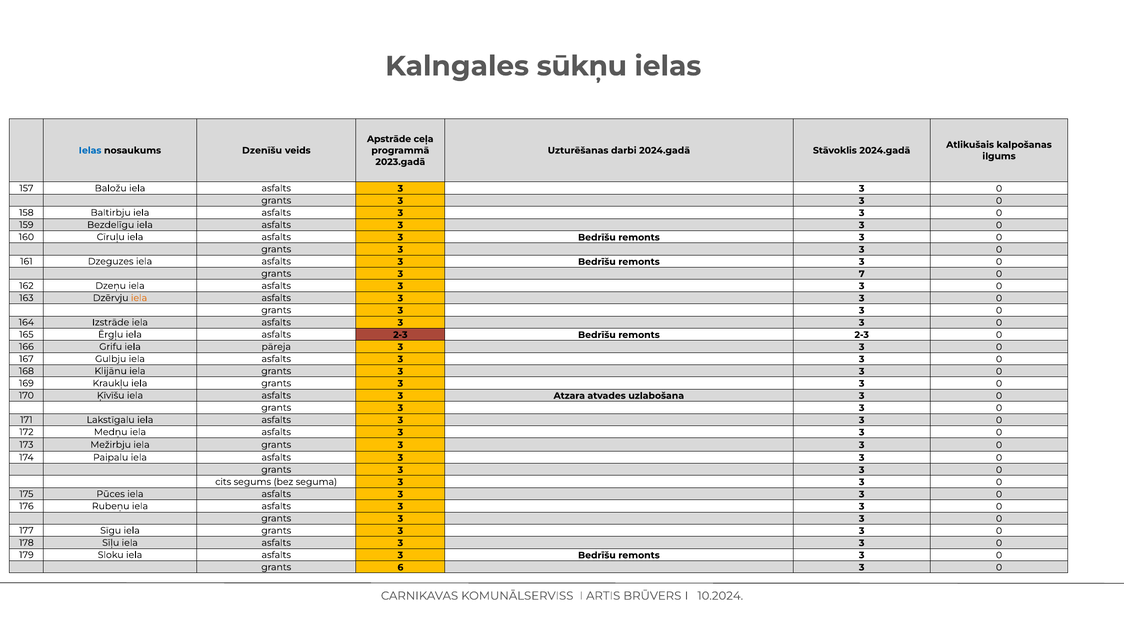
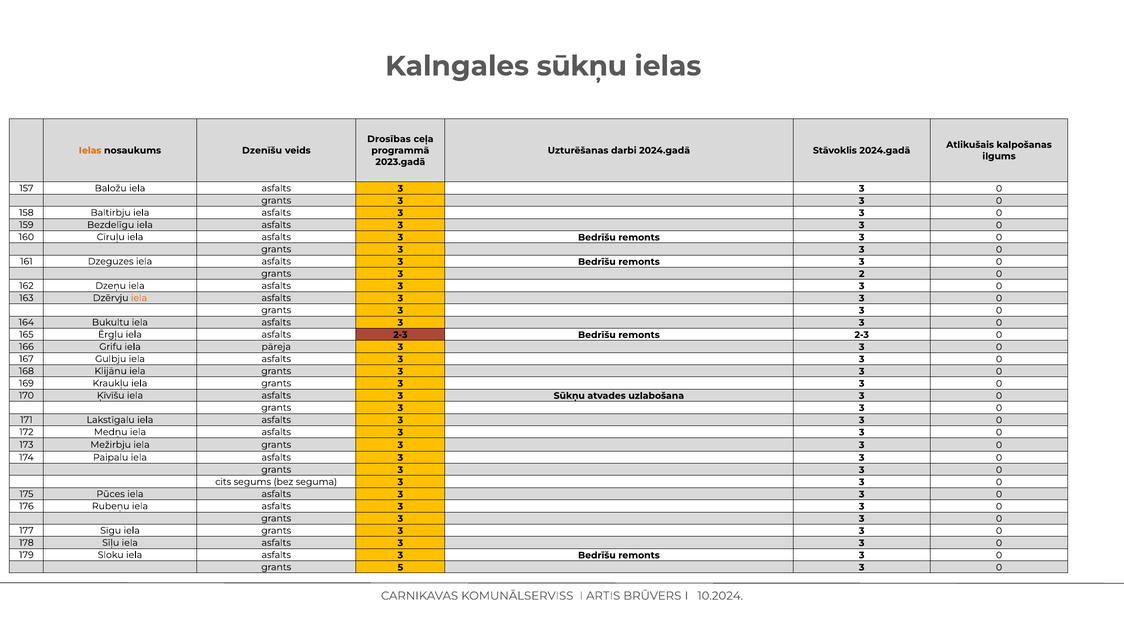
Apstrāde: Apstrāde -> Drosības
Ielas at (90, 151) colour: blue -> orange
7: 7 -> 2
Izstrāde: Izstrāde -> Bukultu
Atzara at (569, 396): Atzara -> Sūkņu
6: 6 -> 5
